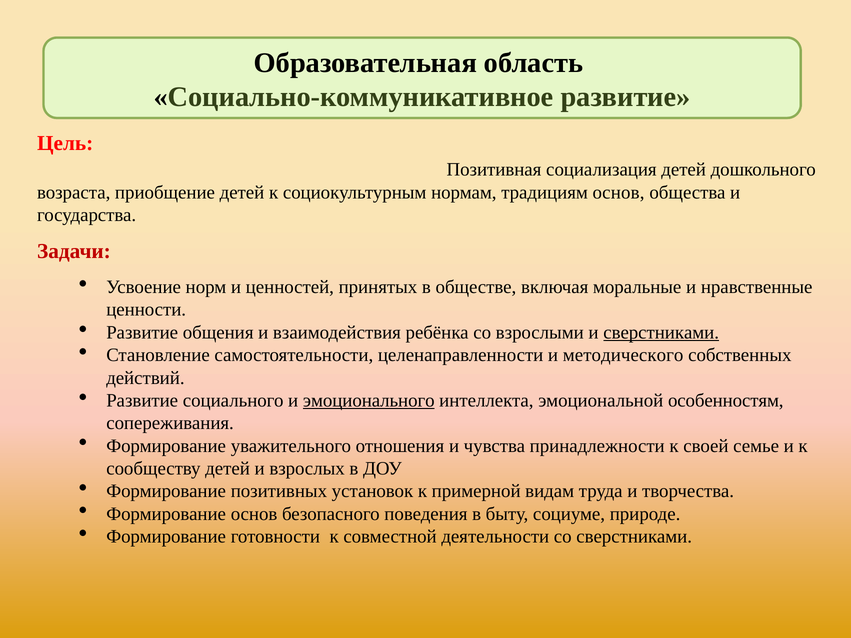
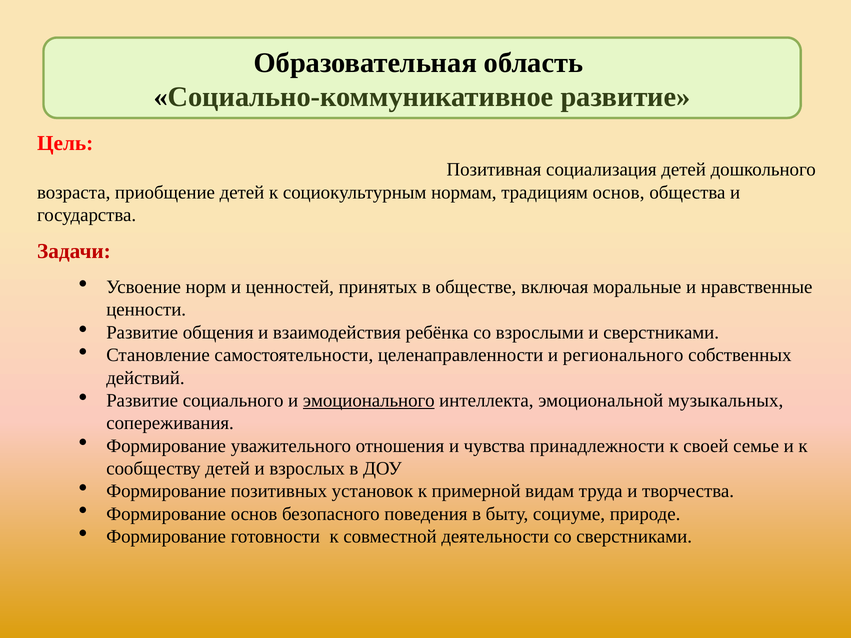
сверстниками at (661, 333) underline: present -> none
методического: методического -> регионального
особенностям: особенностям -> музыкальных
